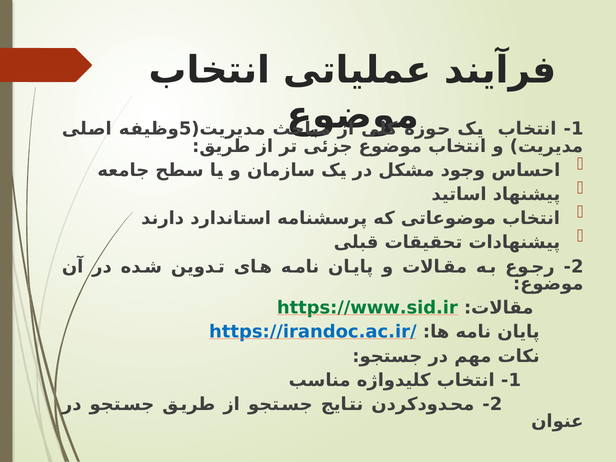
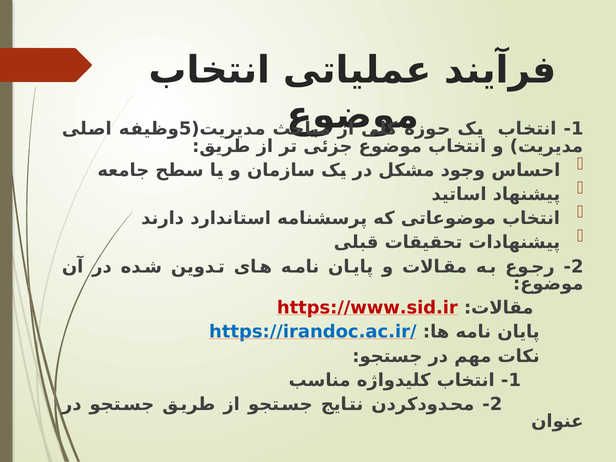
https://www.sid.ir colour: green -> red
